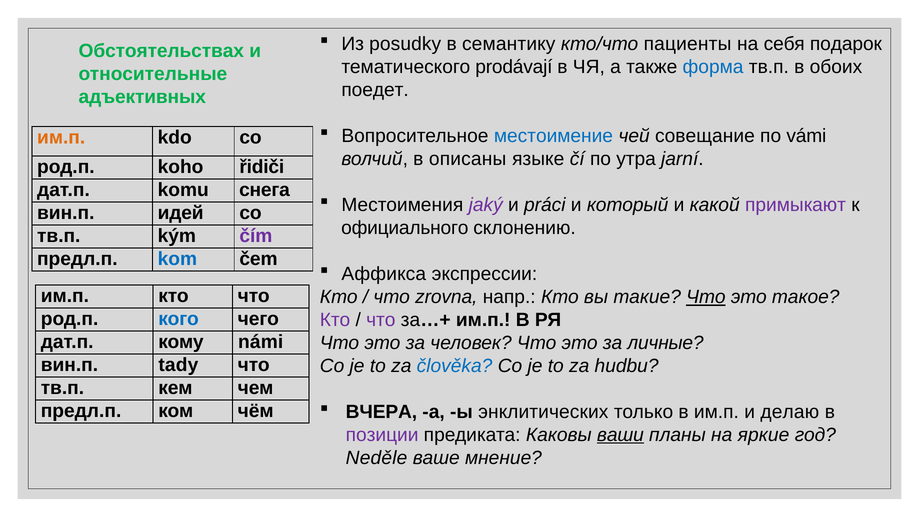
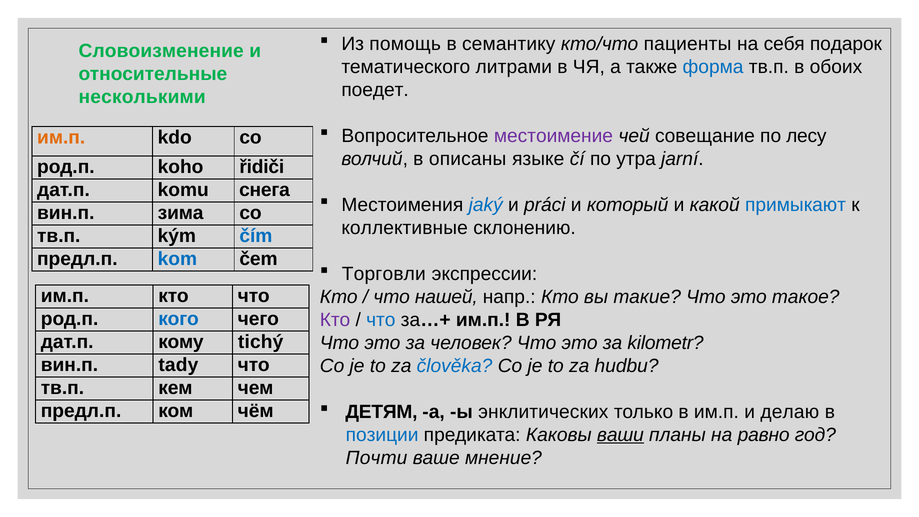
posudky: posudky -> помощь
Обстоятельствах: Обстоятельствах -> Словоизменение
prodávají: prodávají -> литрами
адъективных: адъективных -> несколькими
местоимение colour: blue -> purple
vámi: vámi -> лесу
jaký colour: purple -> blue
примыкают colour: purple -> blue
идей: идей -> зима
официального: официального -> коллективные
čím colour: purple -> blue
Аффикса: Аффикса -> Торговли
zrovna: zrovna -> нашей
Что at (706, 297) underline: present -> none
что at (381, 320) colour: purple -> blue
námi: námi -> tichý
личные: личные -> kilometr
ВЧЕРА: ВЧЕРА -> ДЕТЯМ
позиции colour: purple -> blue
яркие: яркие -> равно
Neděle: Neděle -> Почти
